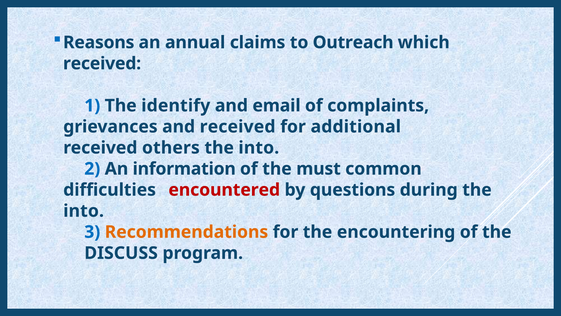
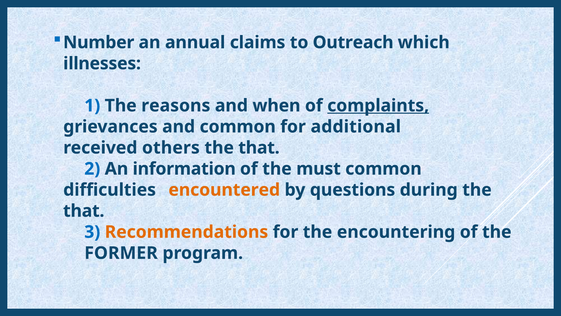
Reasons: Reasons -> Number
received at (102, 63): received -> illnesses
identify: identify -> reasons
email: email -> when
complaints underline: none -> present
and received: received -> common
into at (259, 148): into -> that
encountered colour: red -> orange
into at (84, 211): into -> that
DISCUSS: DISCUSS -> FORMER
